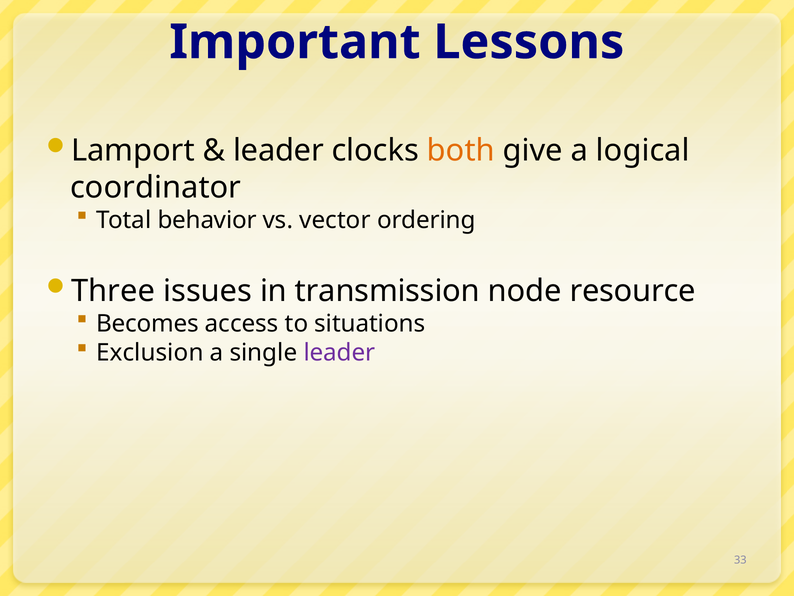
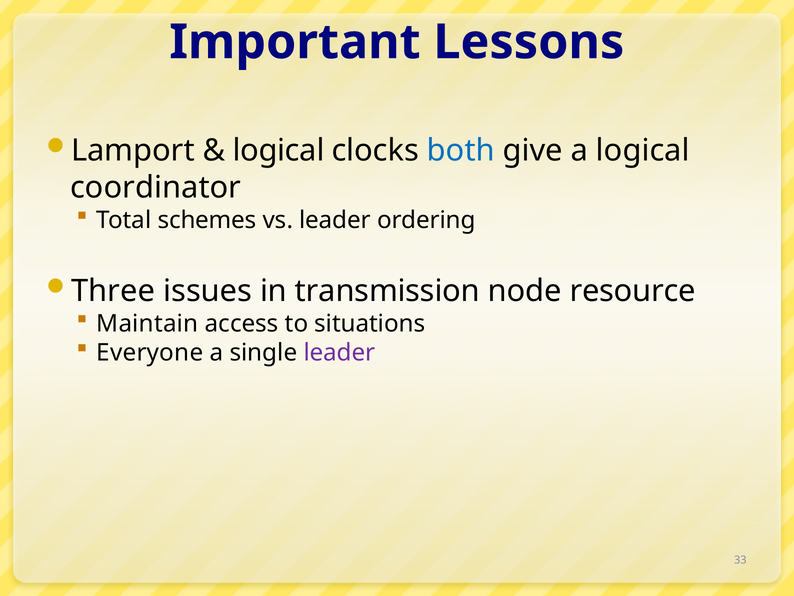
leader at (279, 150): leader -> logical
both colour: orange -> blue
behavior: behavior -> schemes
vs vector: vector -> leader
Becomes: Becomes -> Maintain
Exclusion: Exclusion -> Everyone
